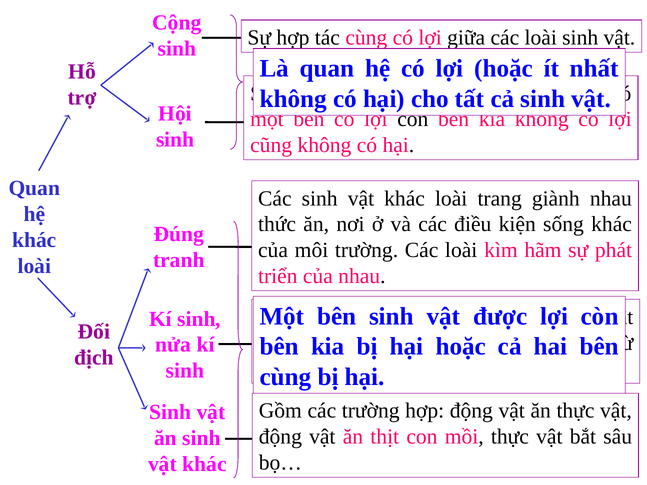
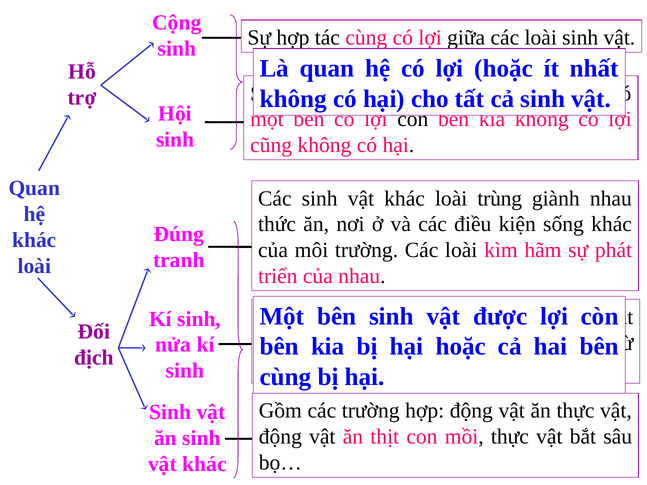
trang: trang -> trùng
